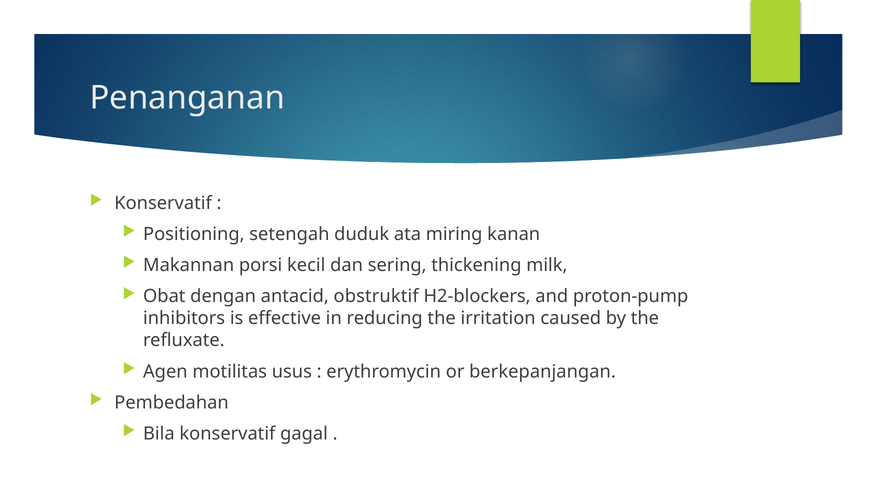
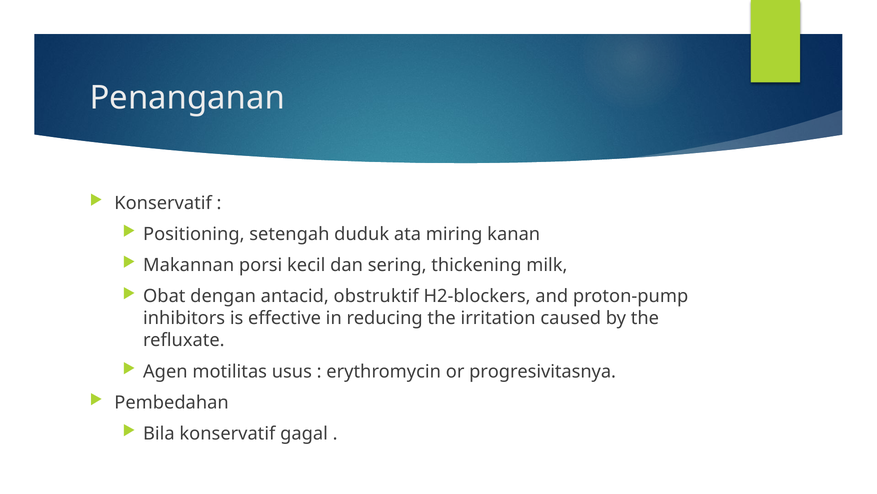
berkepanjangan: berkepanjangan -> progresivitasnya
